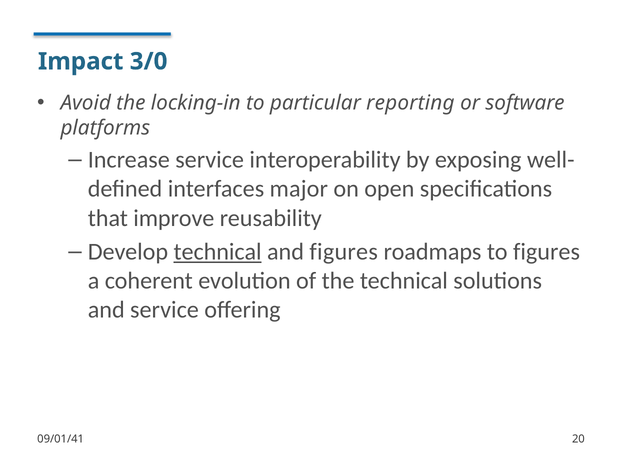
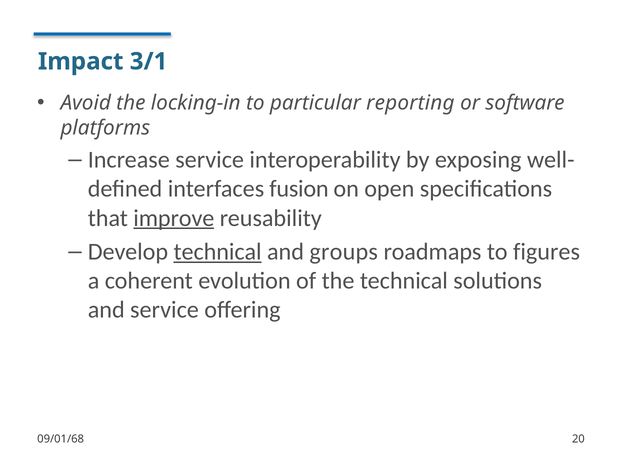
3/0: 3/0 -> 3/1
major: major -> fusion
improve underline: none -> present
and figures: figures -> groups
09/01/41: 09/01/41 -> 09/01/68
